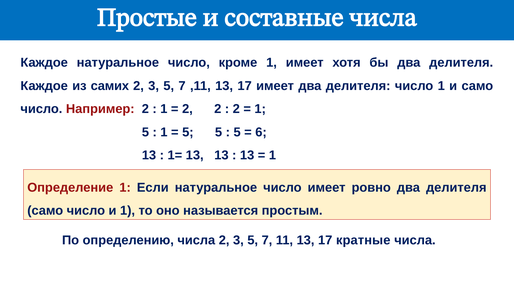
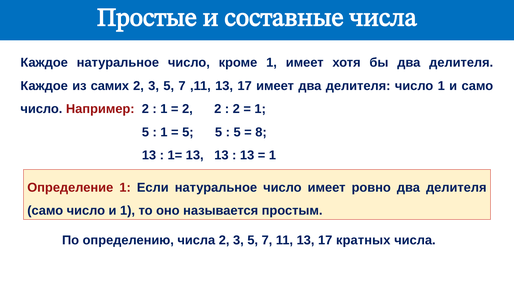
6: 6 -> 8
кратные: кратные -> кратных
